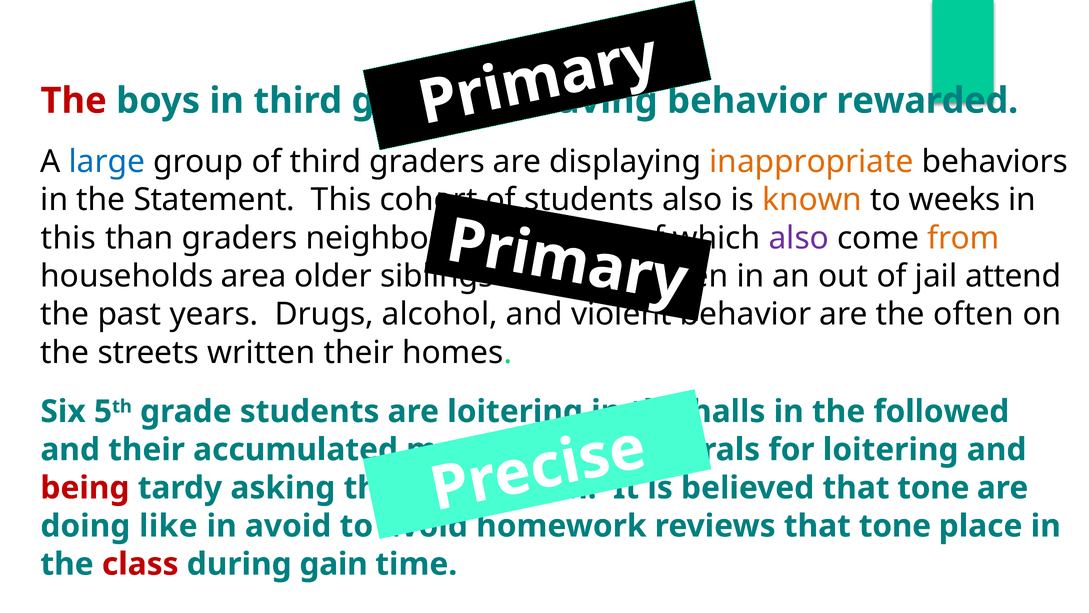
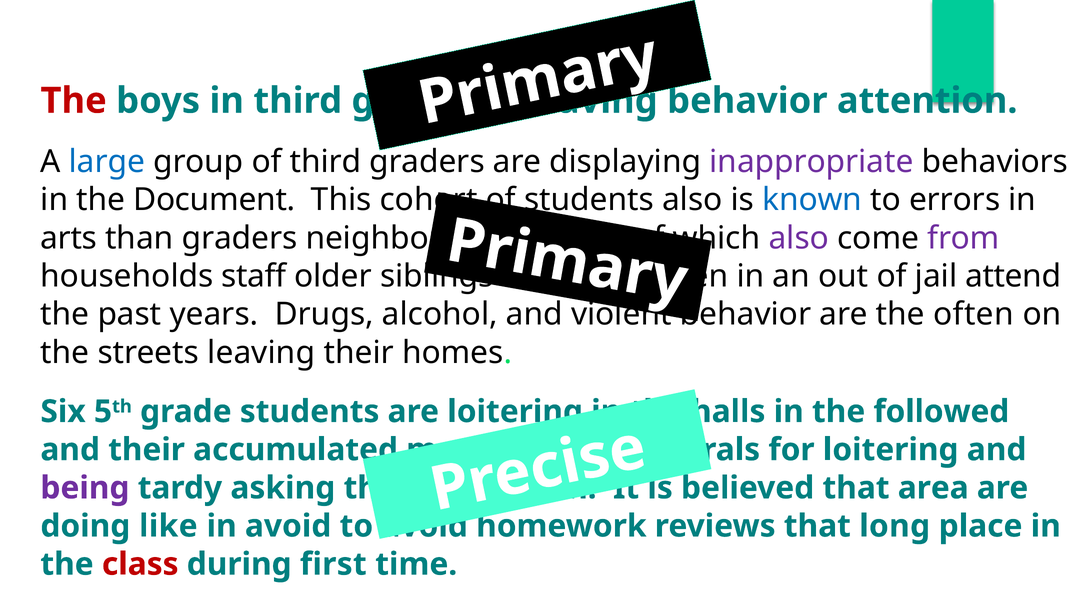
rewarded: rewarded -> attention
inappropriate colour: orange -> purple
Statement: Statement -> Document
known colour: orange -> blue
weeks: weeks -> errors
this at (68, 238): this -> arts
from colour: orange -> purple
area: area -> staff
written: written -> leaving
being colour: red -> purple
tone at (933, 488): tone -> area
tone at (895, 526): tone -> long
gain: gain -> first
